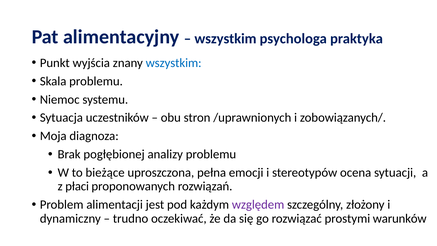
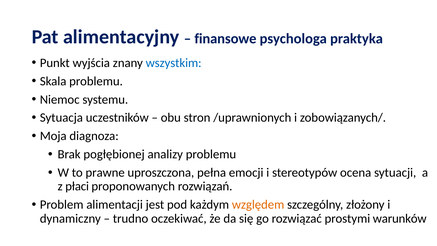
wszystkim at (225, 39): wszystkim -> finansowe
bieżące: bieżące -> prawne
względem colour: purple -> orange
